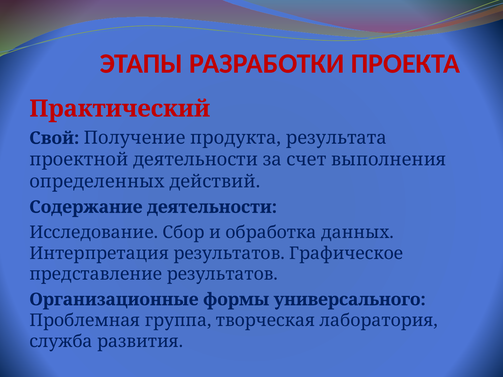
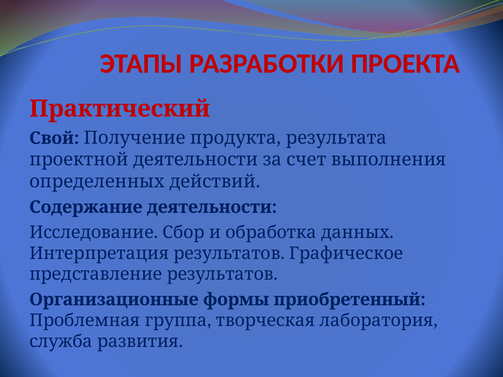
универсального: универсального -> приобретенный
